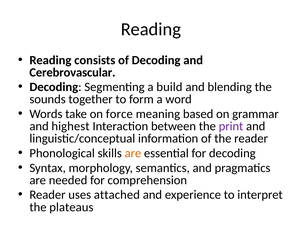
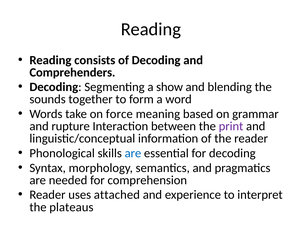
Cerebrovascular: Cerebrovascular -> Comprehenders
build: build -> show
highest: highest -> rupture
are at (133, 153) colour: orange -> blue
